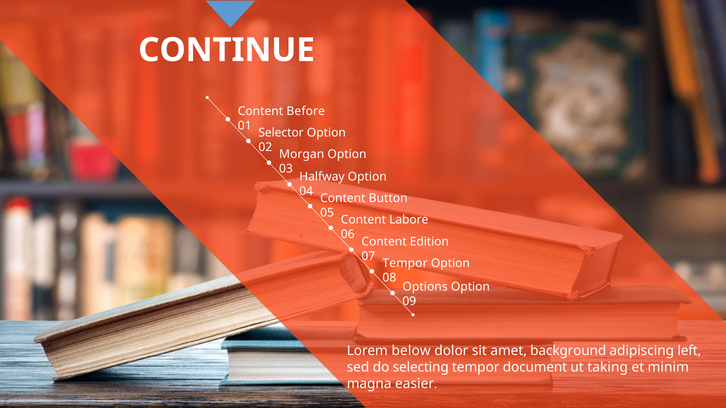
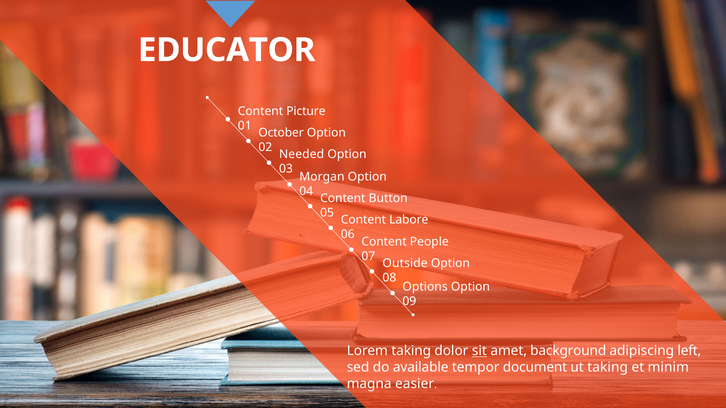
CONTINUE: CONTINUE -> EDUCATOR
Before: Before -> Picture
Selector: Selector -> October
Morgan: Morgan -> Needed
Halfway: Halfway -> Morgan
Edition: Edition -> People
Tempor at (405, 264): Tempor -> Outside
Lorem below: below -> taking
sit underline: none -> present
selecting: selecting -> available
